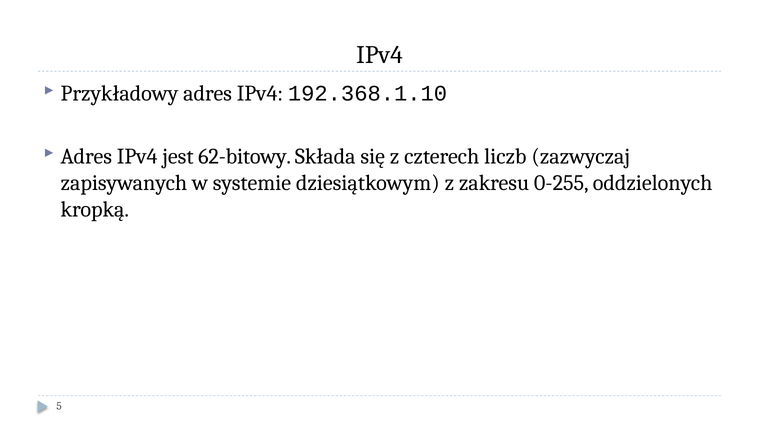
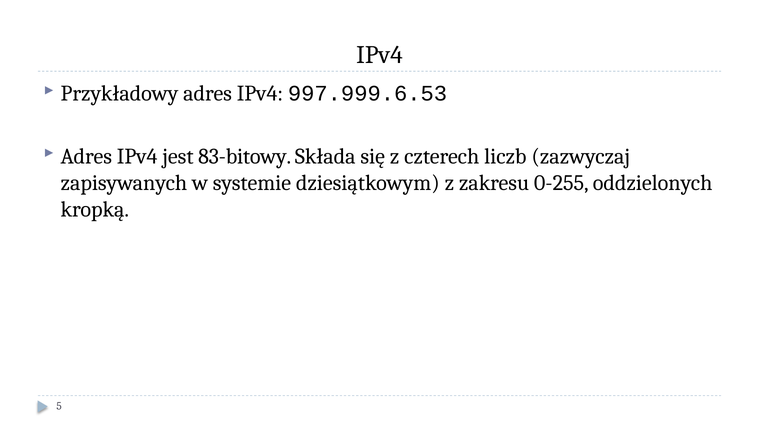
192.368.1.10: 192.368.1.10 -> 997.999.6.53
62-bitowy: 62-bitowy -> 83-bitowy
